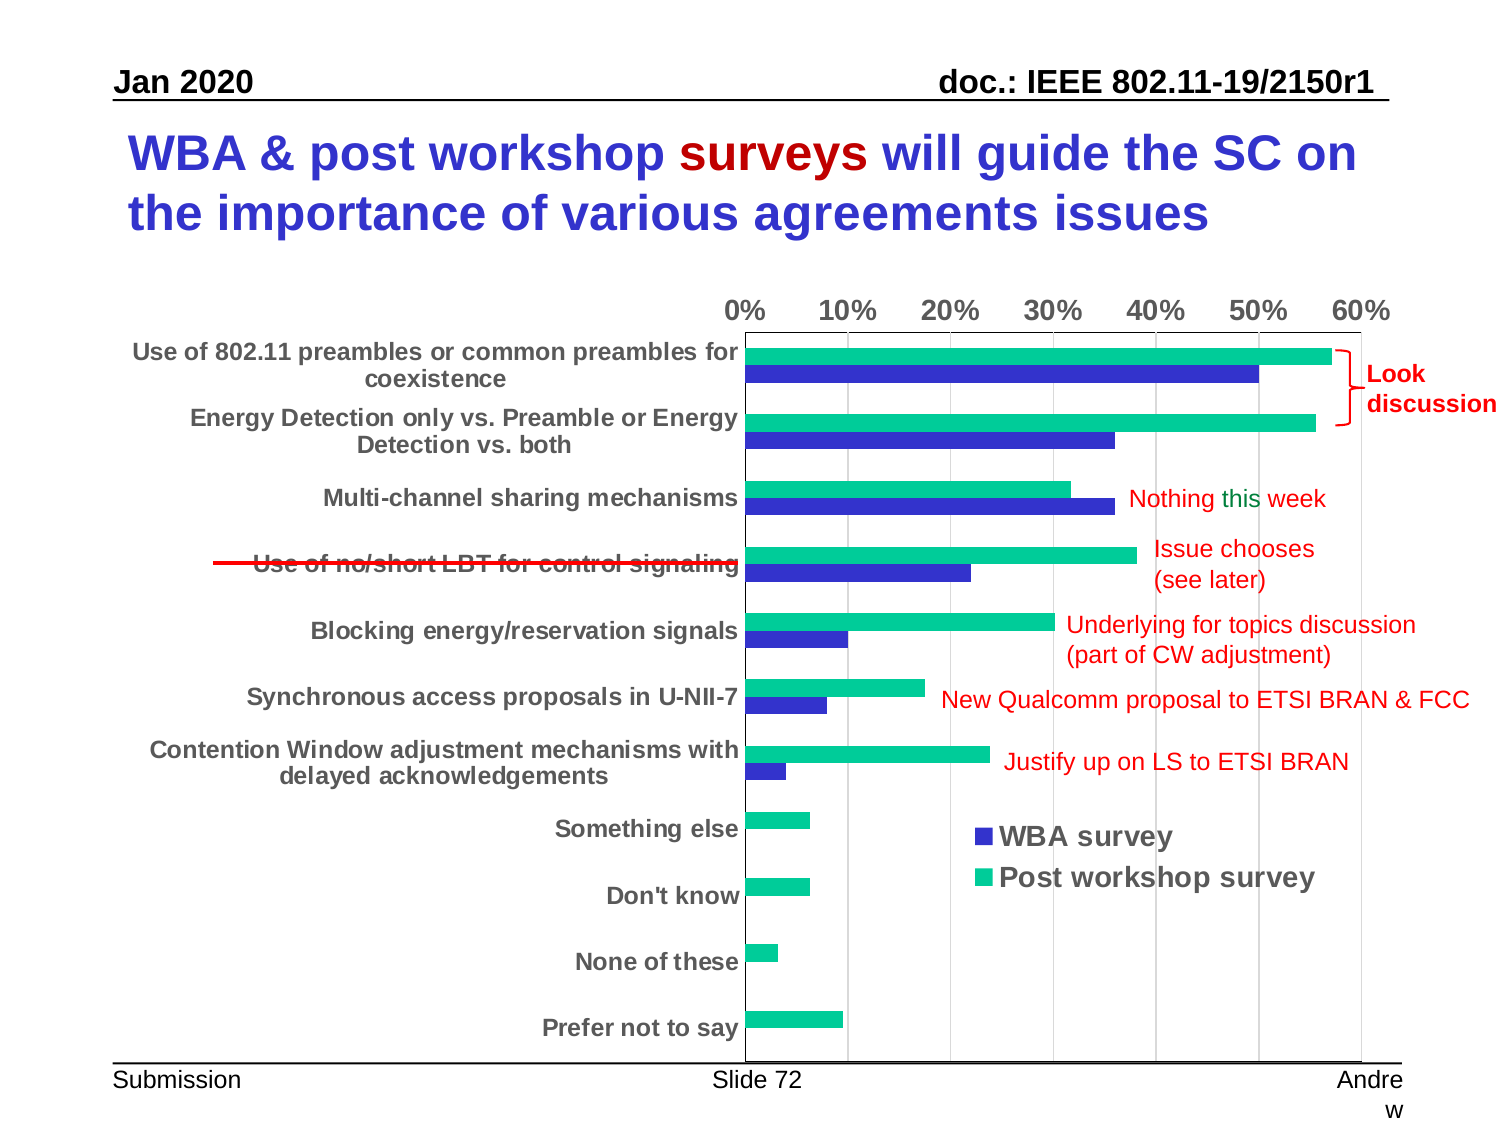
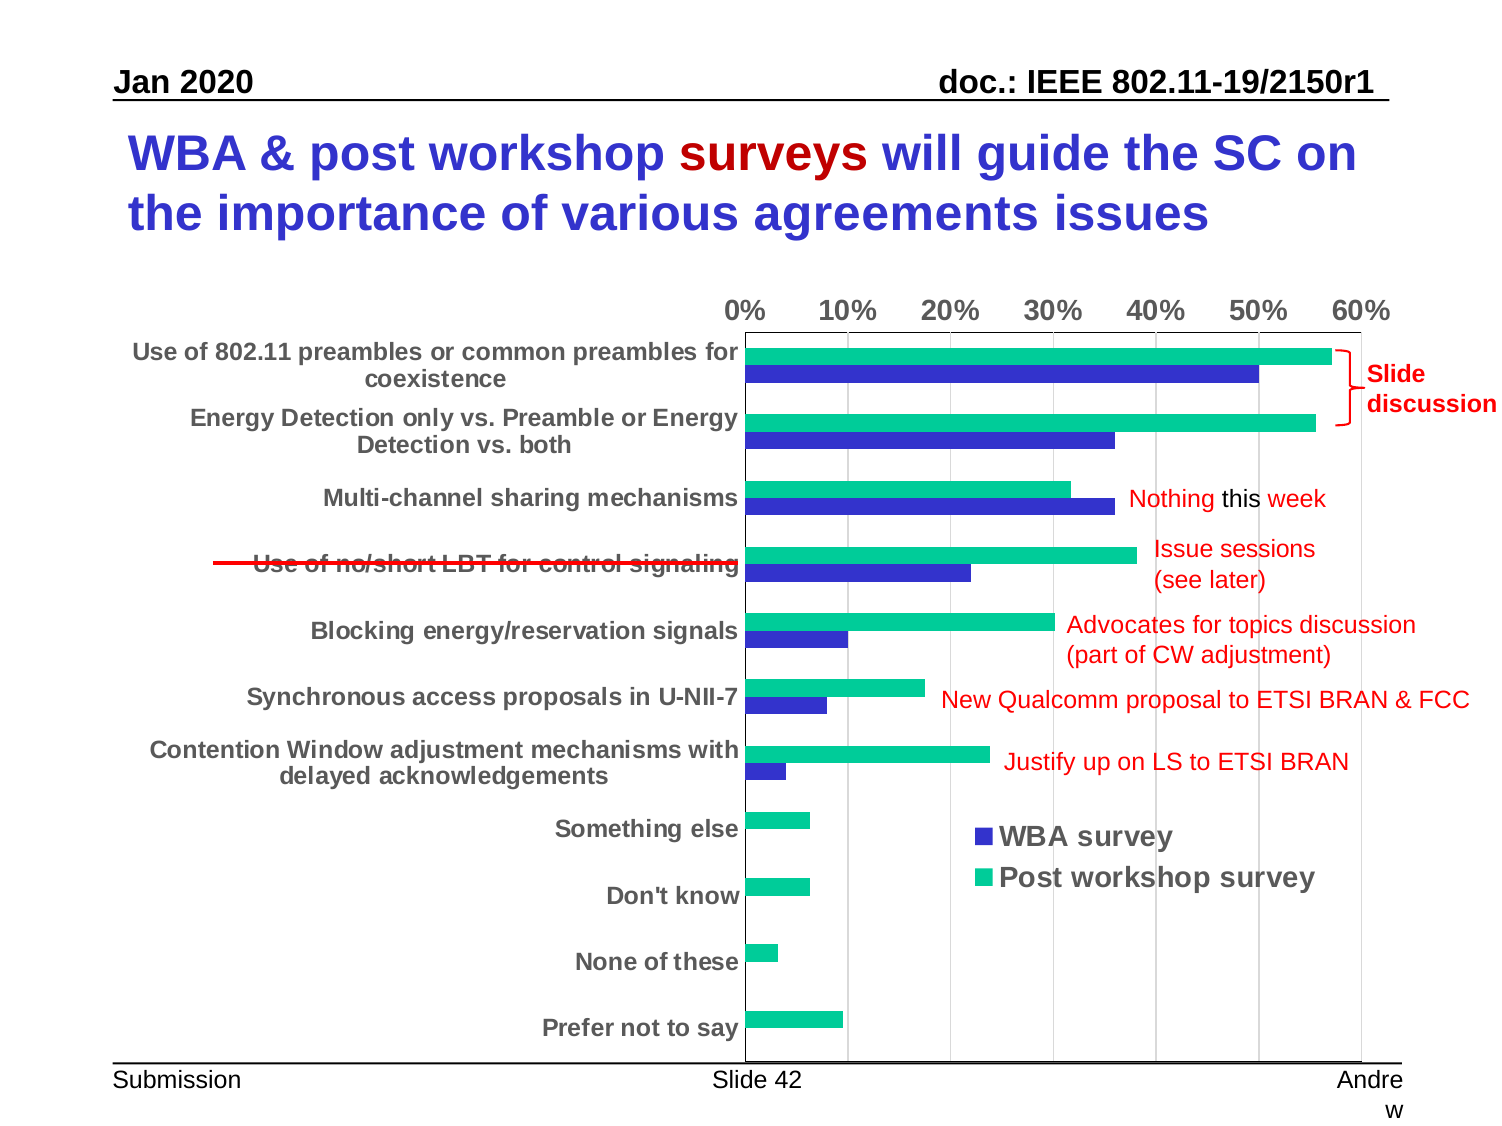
Look at (1396, 375): Look -> Slide
this colour: green -> black
chooses: chooses -> sessions
Underlying: Underlying -> Advocates
72: 72 -> 42
